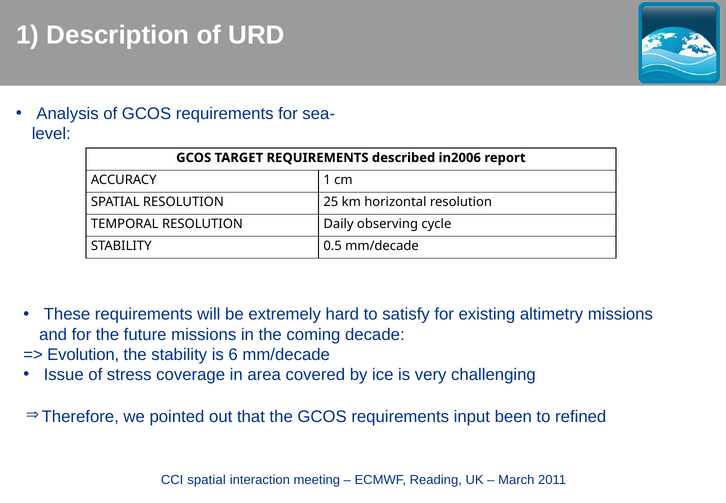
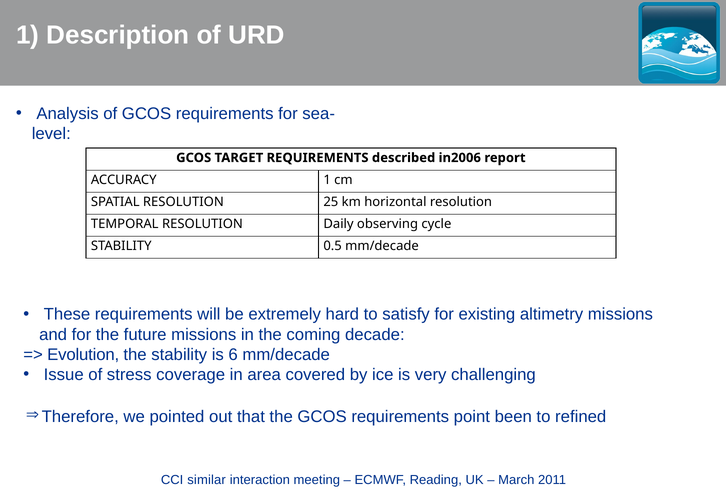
input: input -> point
CCI spatial: spatial -> similar
